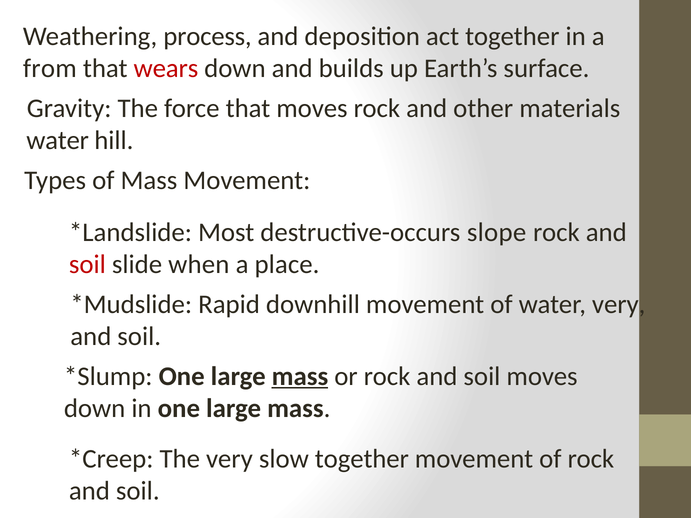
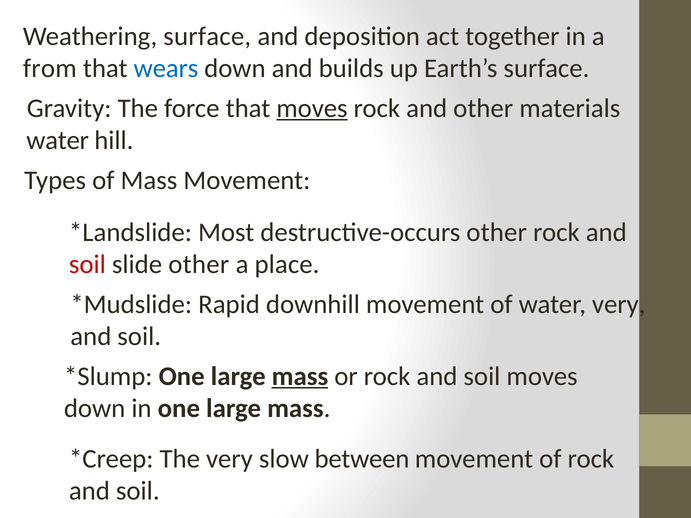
Weathering process: process -> surface
wears colour: red -> blue
moves at (312, 108) underline: none -> present
destructive-occurs slope: slope -> other
slide when: when -> other
slow together: together -> between
